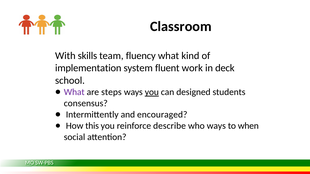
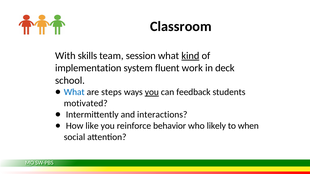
fluency: fluency -> session
kind underline: none -> present
What at (74, 92) colour: purple -> blue
designed: designed -> feedback
consensus: consensus -> motivated
encouraged: encouraged -> interactions
this: this -> like
describe: describe -> behavior
who ways: ways -> likely
